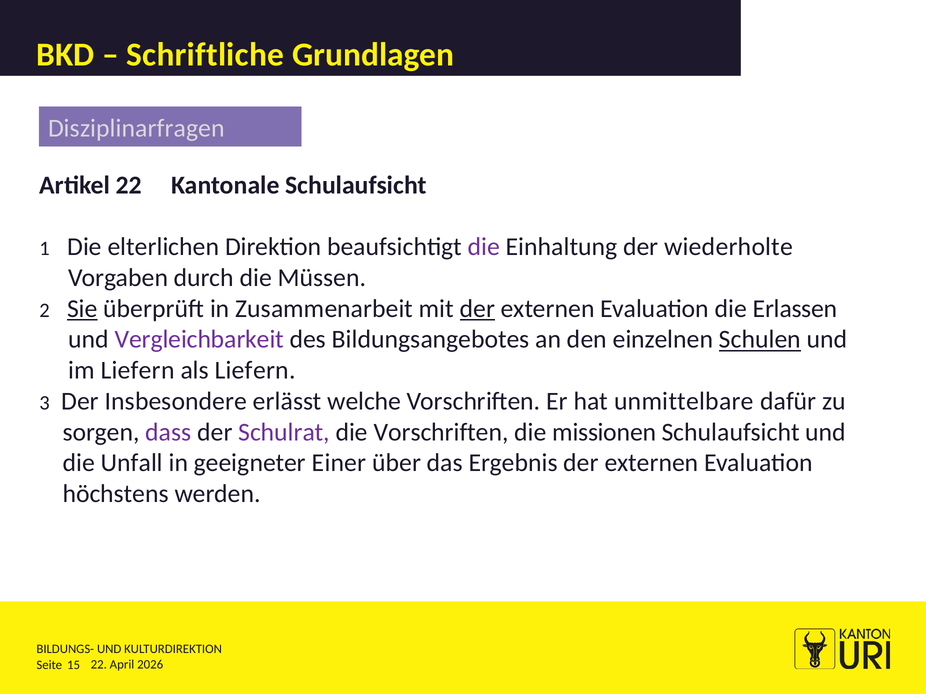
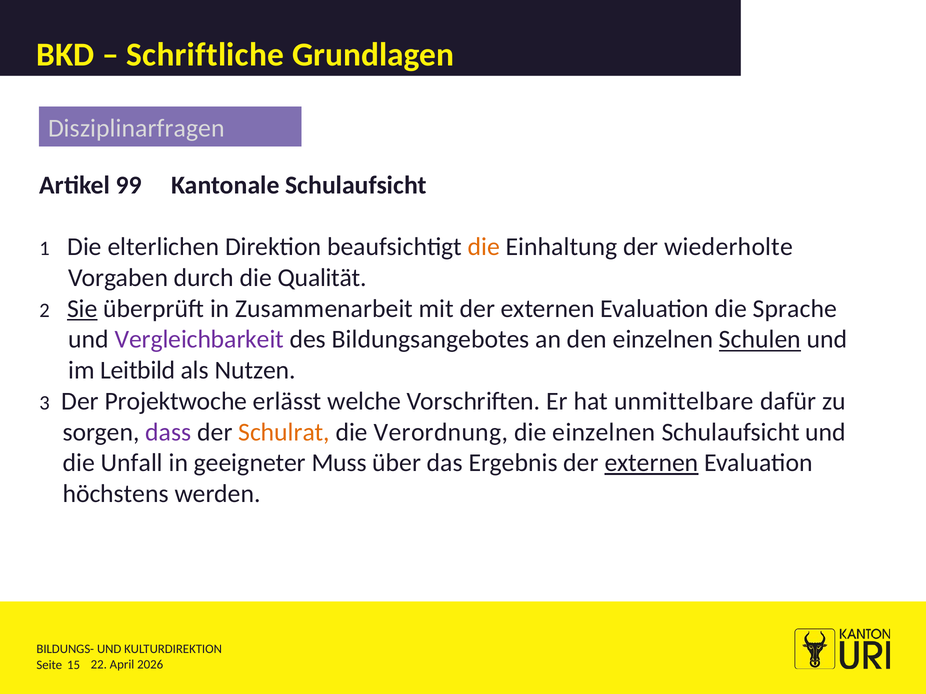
Artikel 22: 22 -> 99
die at (484, 247) colour: purple -> orange
Müssen: Müssen -> Qualität
der at (477, 309) underline: present -> none
Erlassen: Erlassen -> Sprache
im Liefern: Liefern -> Leitbild
als Liefern: Liefern -> Nutzen
Insbesondere: Insbesondere -> Projektwoche
Schulrat colour: purple -> orange
die Vorschriften: Vorschriften -> Verordnung
die missionen: missionen -> einzelnen
Einer: Einer -> Muss
externen at (651, 463) underline: none -> present
